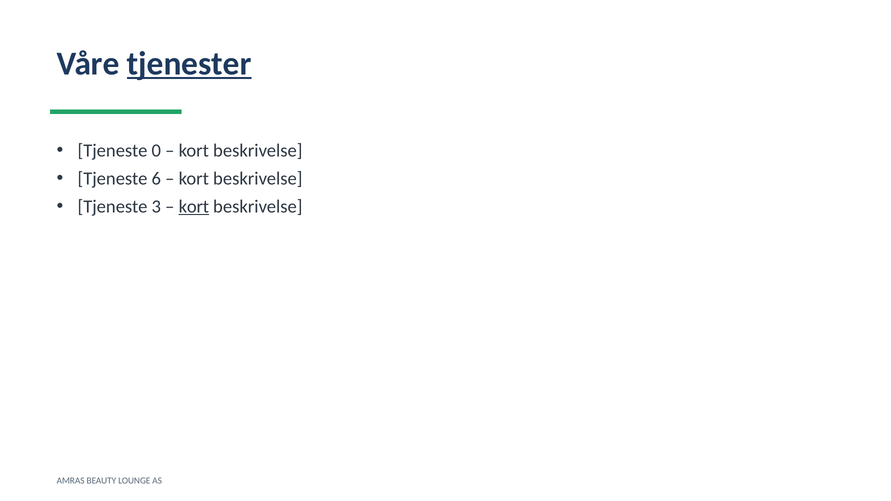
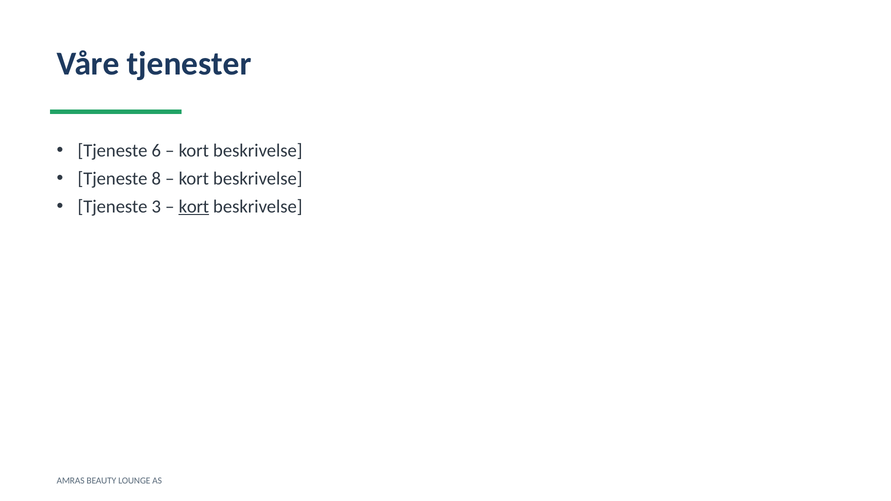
tjenester underline: present -> none
0: 0 -> 6
6: 6 -> 8
